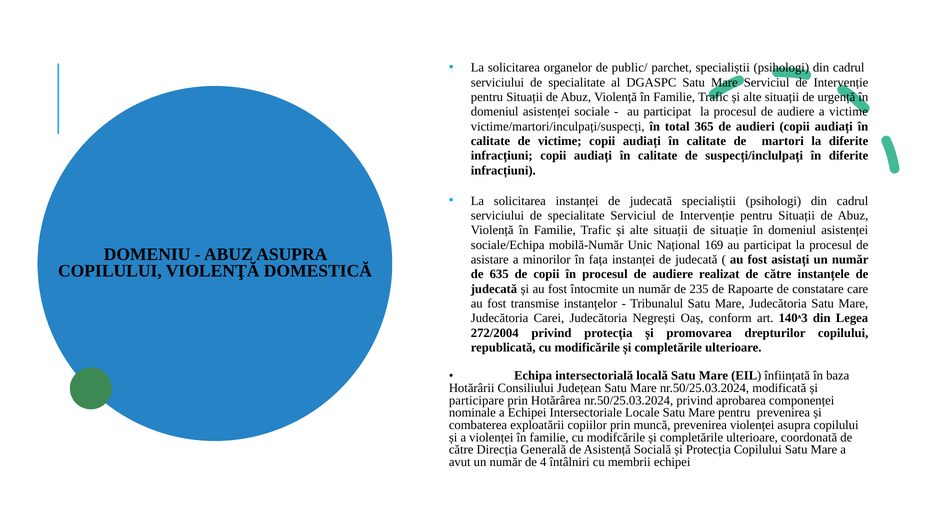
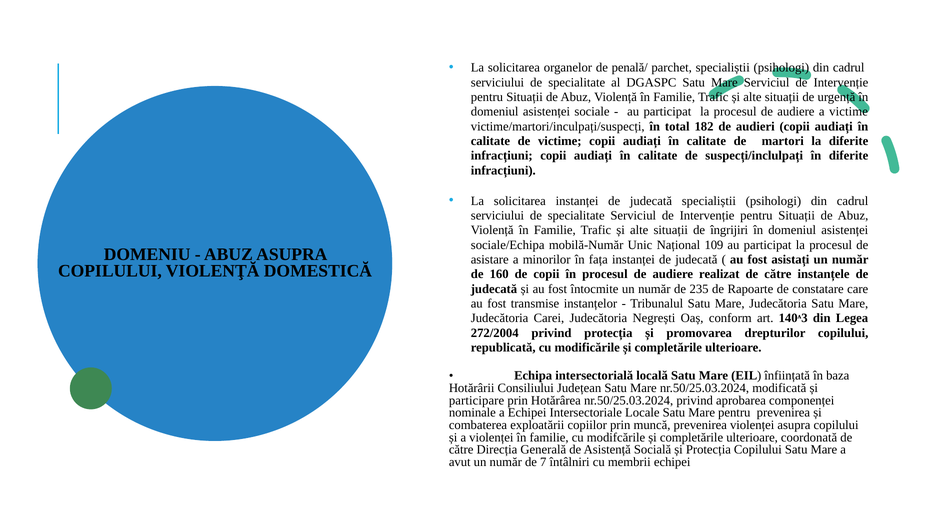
public/: public/ -> penală/
365: 365 -> 182
situație: situație -> îngrijiri
169: 169 -> 109
635: 635 -> 160
4: 4 -> 7
